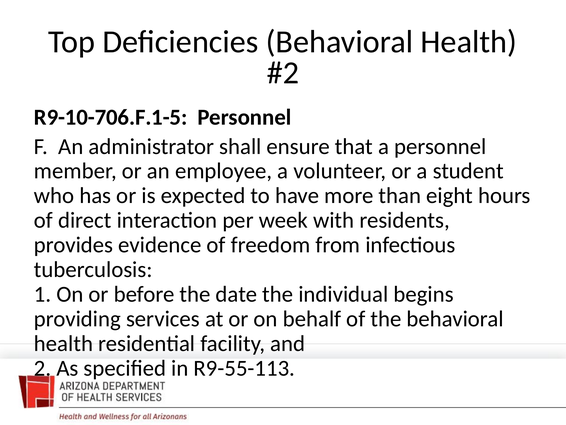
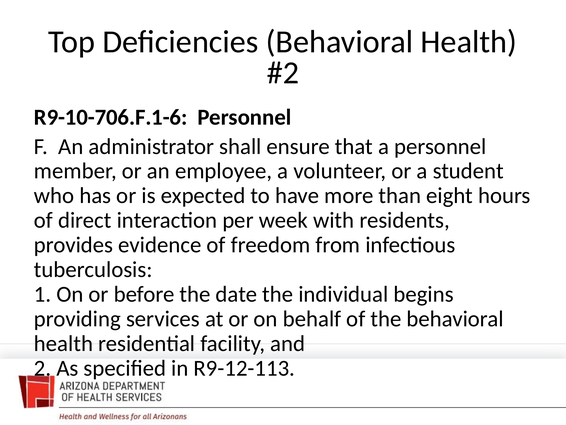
R9-10-706.F.1-5: R9-10-706.F.1-5 -> R9-10-706.F.1-6
R9-55-113: R9-55-113 -> R9-12-113
